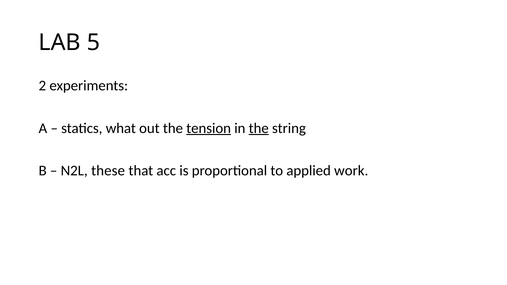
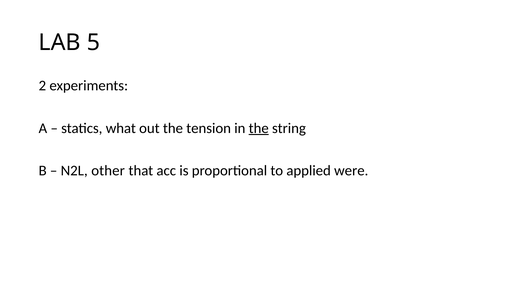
tension underline: present -> none
these: these -> other
work: work -> were
